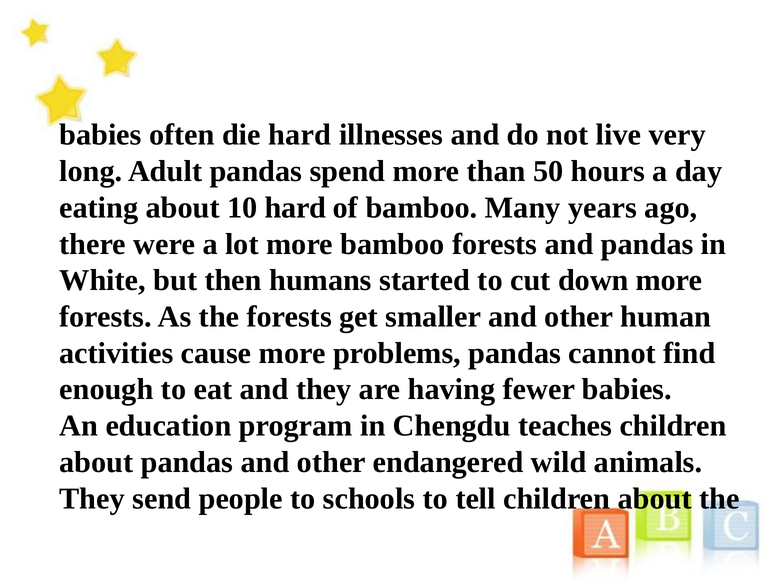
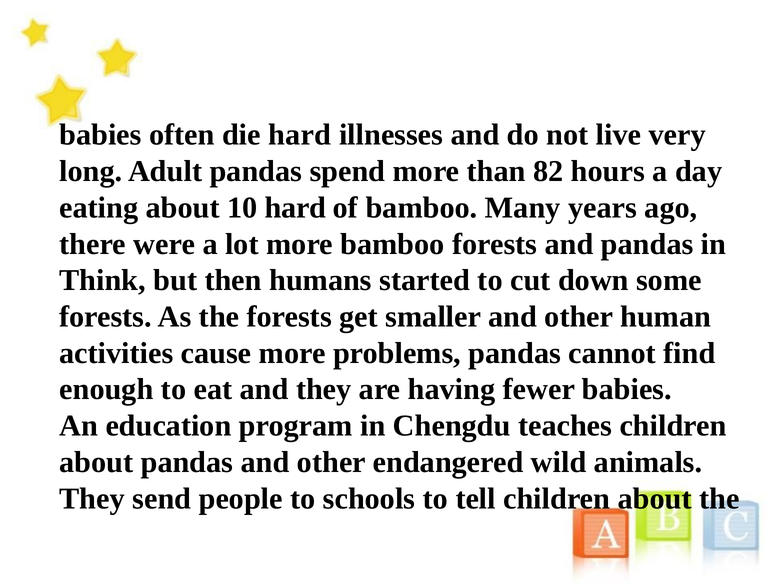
50: 50 -> 82
White: White -> Think
down more: more -> some
